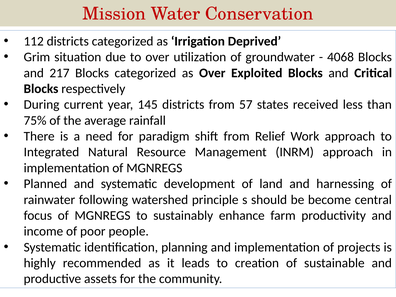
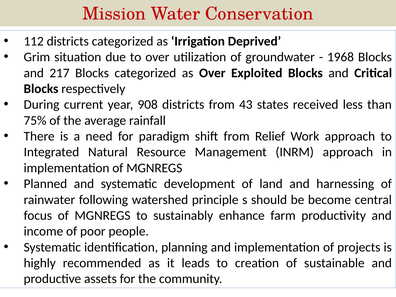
4068: 4068 -> 1968
145: 145 -> 908
57: 57 -> 43
